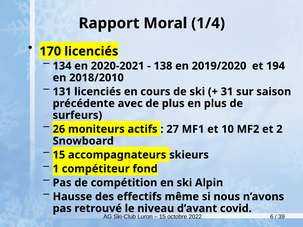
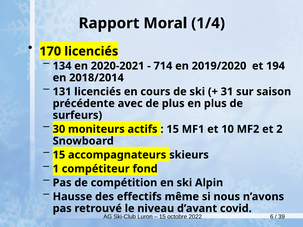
138: 138 -> 714
2018/2010: 2018/2010 -> 2018/2014
26: 26 -> 30
27 at (173, 129): 27 -> 15
